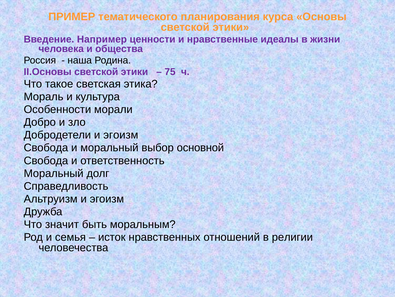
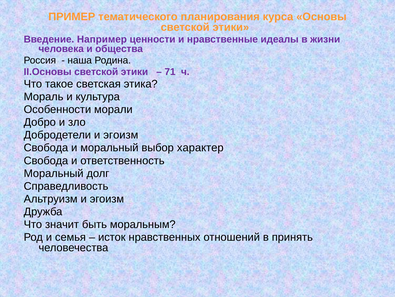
75: 75 -> 71
основной: основной -> характер
религии: религии -> принять
